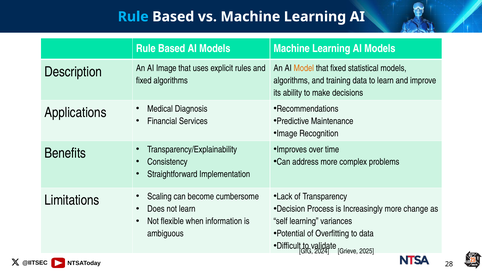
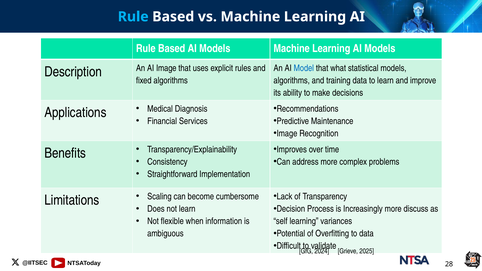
Model colour: orange -> blue
that fixed: fixed -> what
change: change -> discuss
